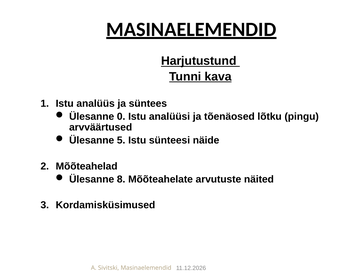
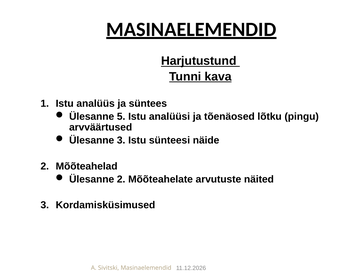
0: 0 -> 5
Ülesanne 5: 5 -> 3
Ülesanne 8: 8 -> 2
